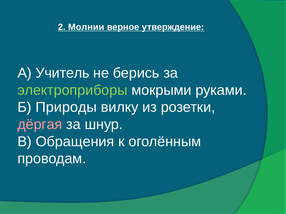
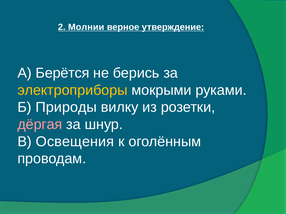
Учитель: Учитель -> Берётся
электроприборы colour: light green -> yellow
Обращения: Обращения -> Освещения
